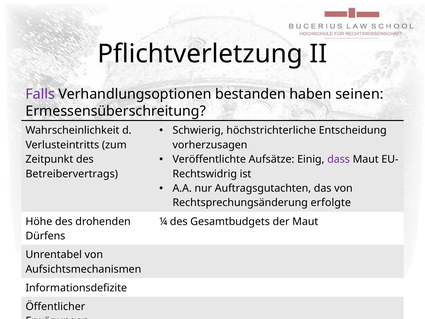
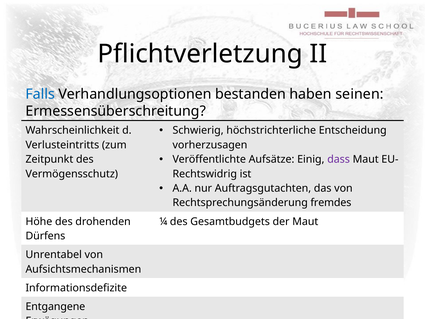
Falls colour: purple -> blue
Betreibervertrags: Betreibervertrags -> Vermögensschutz
erfolgte: erfolgte -> fremdes
Öffentlicher: Öffentlicher -> Entgangene
